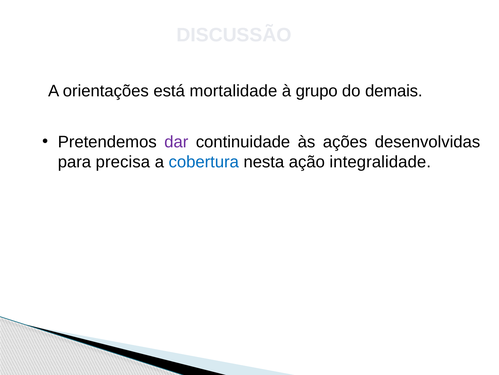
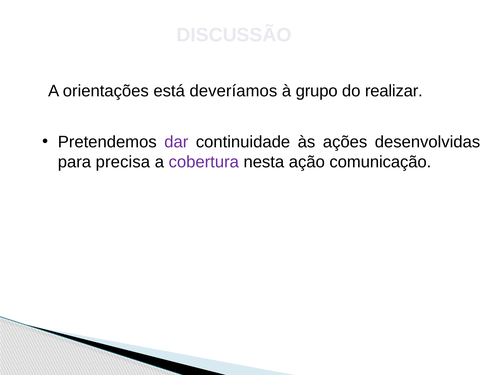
mortalidade: mortalidade -> deveríamos
demais: demais -> realizar
cobertura colour: blue -> purple
integralidade: integralidade -> comunicação
